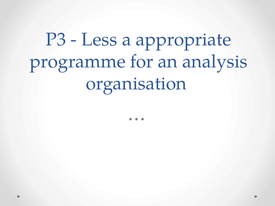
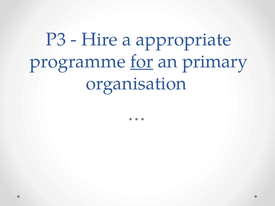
Less: Less -> Hire
for underline: none -> present
analysis: analysis -> primary
